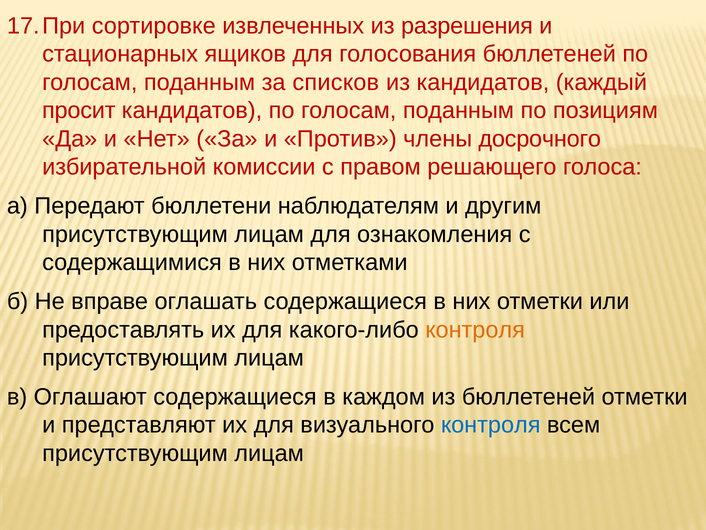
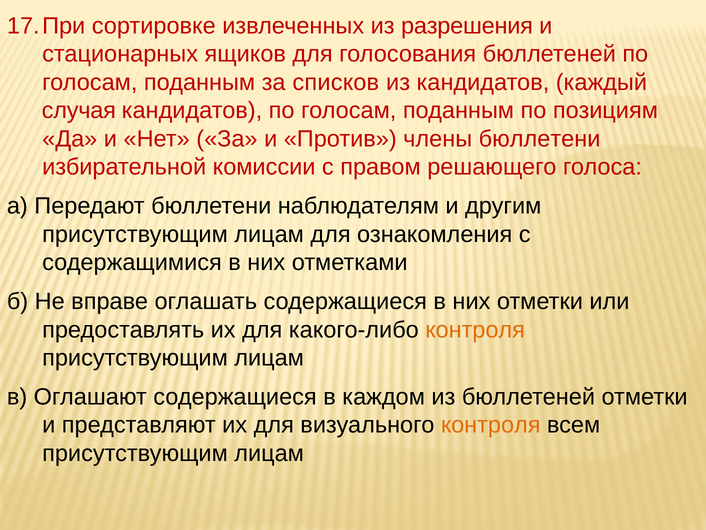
просит: просит -> случая
члены досрочного: досрочного -> бюллетени
контроля at (491, 425) colour: blue -> orange
